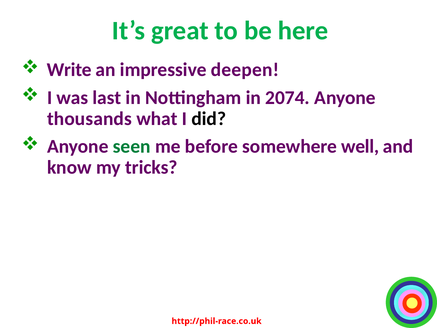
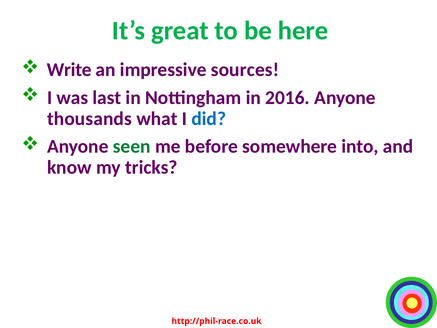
deepen: deepen -> sources
2074: 2074 -> 2016
did colour: black -> blue
well: well -> into
